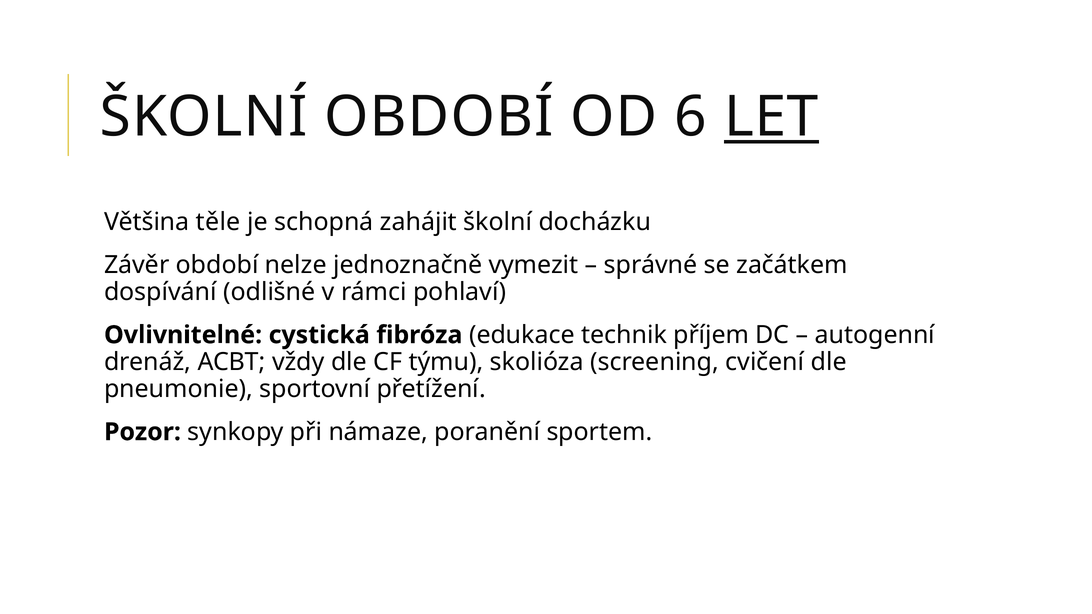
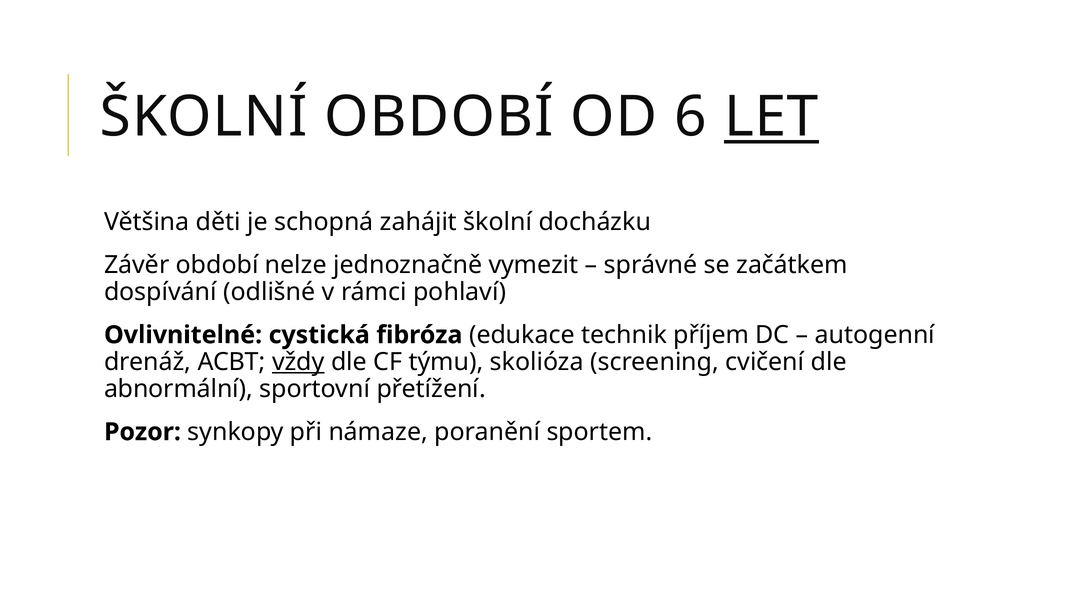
těle: těle -> děti
vždy underline: none -> present
pneumonie: pneumonie -> abnormální
